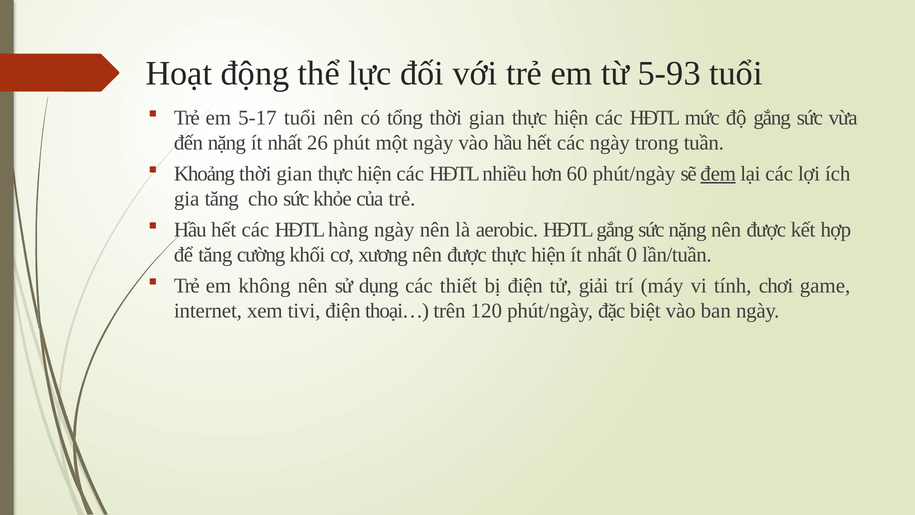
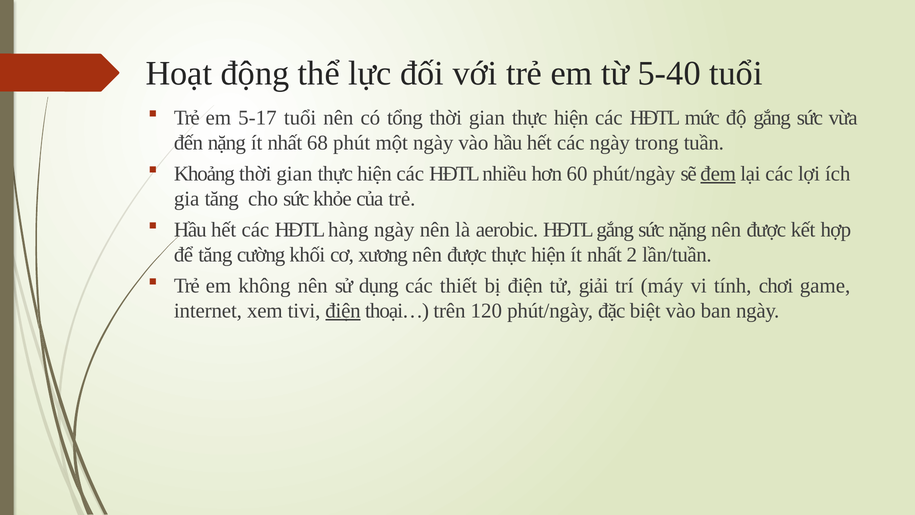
5-93: 5-93 -> 5-40
26: 26 -> 68
0: 0 -> 2
điện at (343, 311) underline: none -> present
